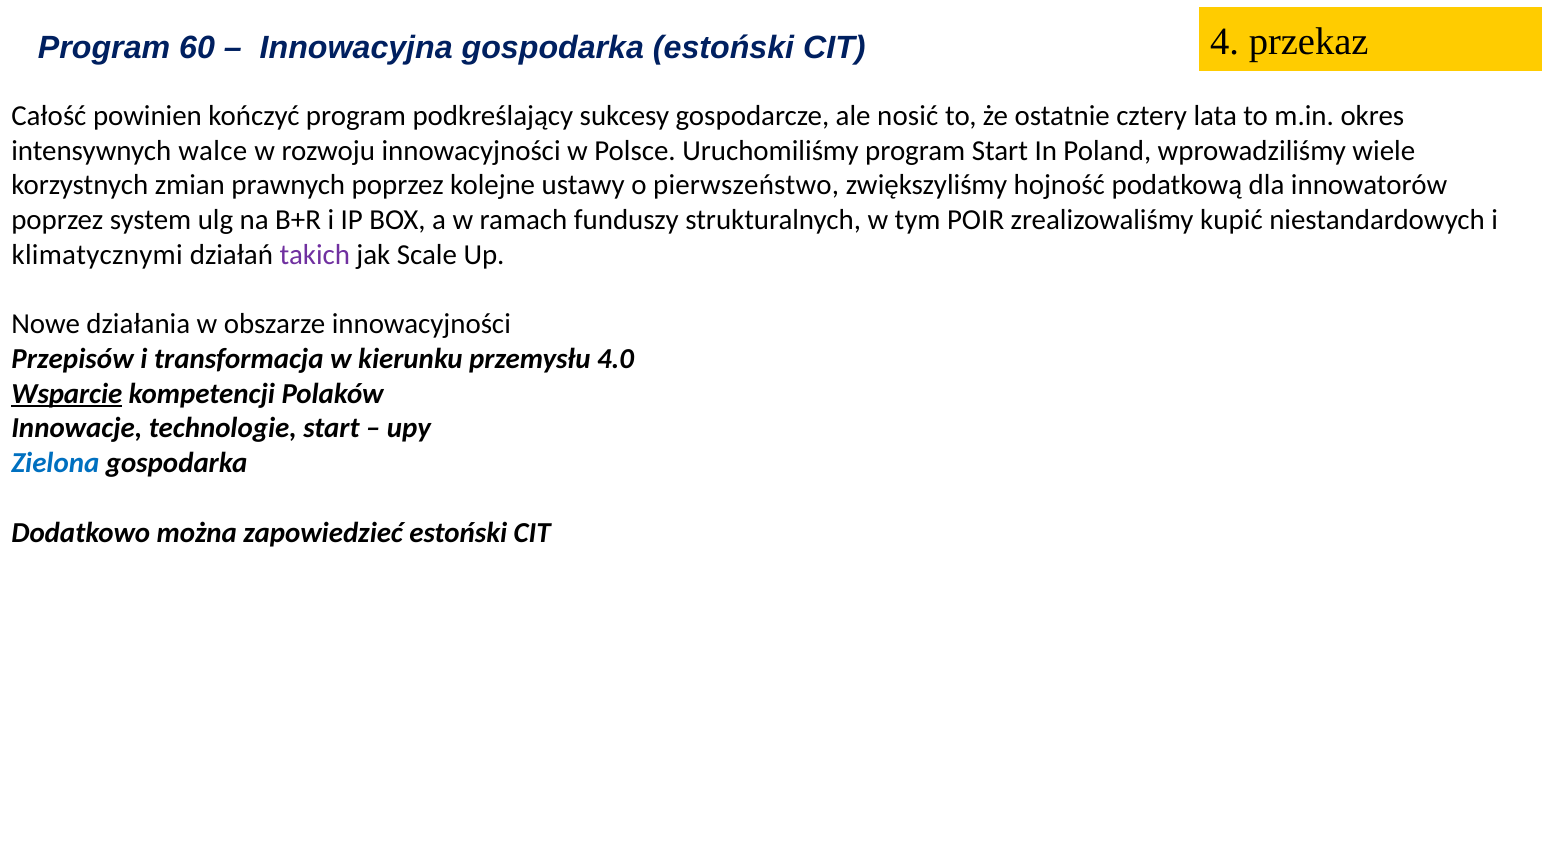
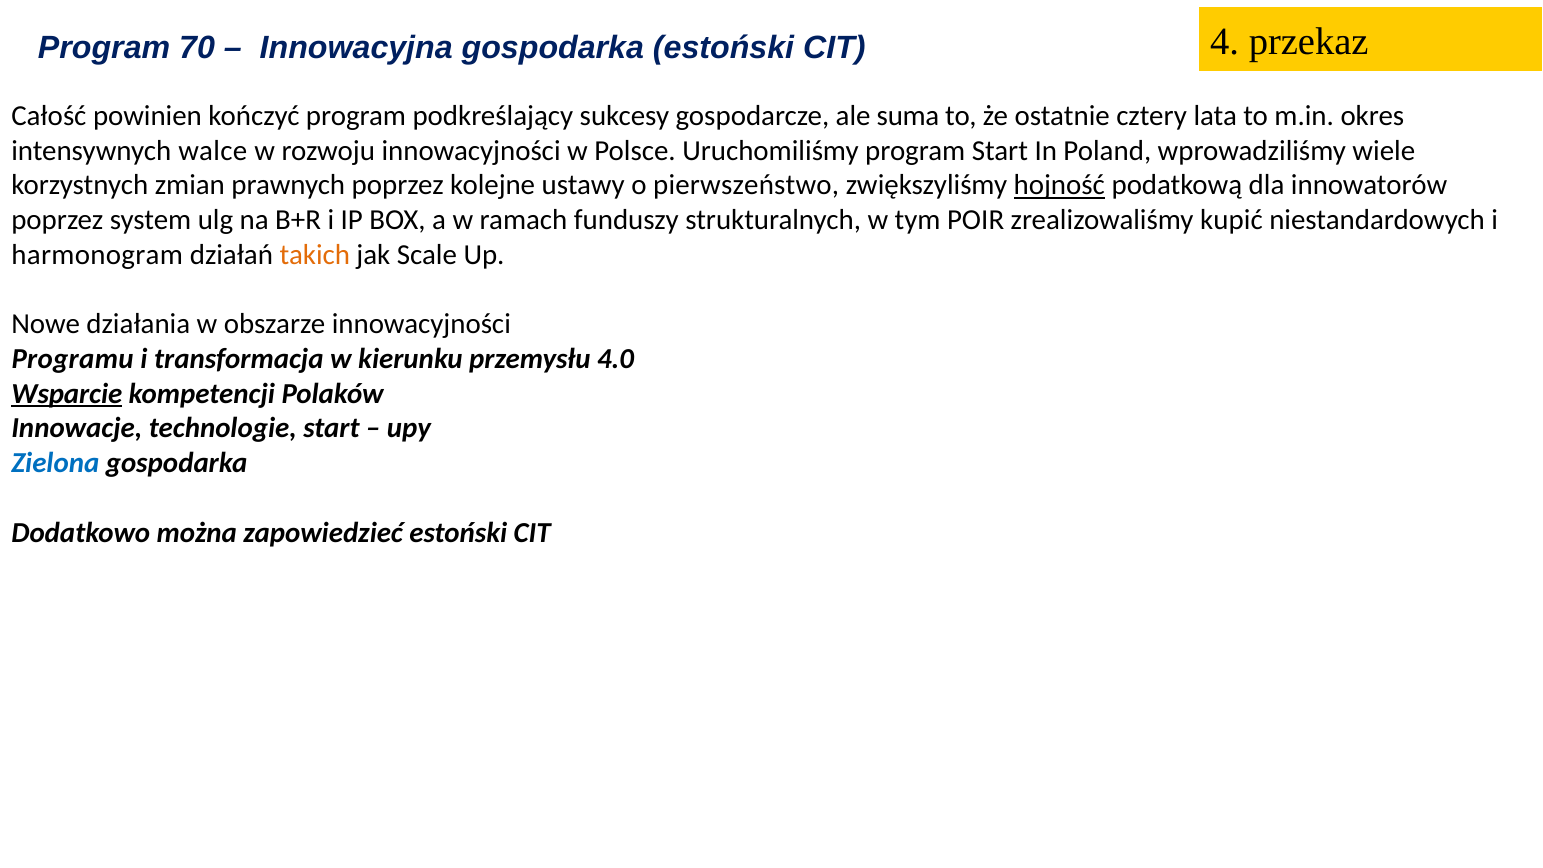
60: 60 -> 70
nosić: nosić -> suma
hojność underline: none -> present
klimatycznymi: klimatycznymi -> harmonogram
takich colour: purple -> orange
Przepisów: Przepisów -> Programu
